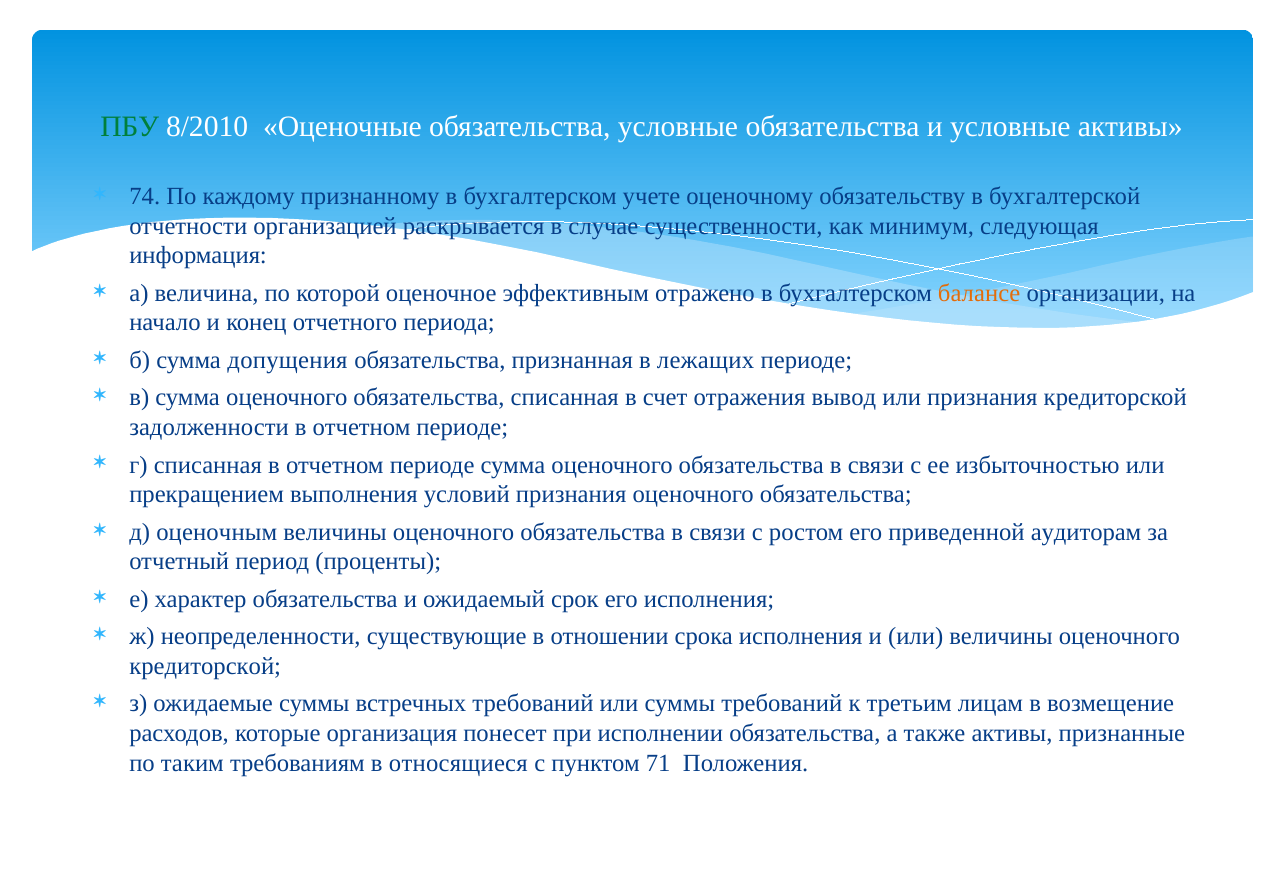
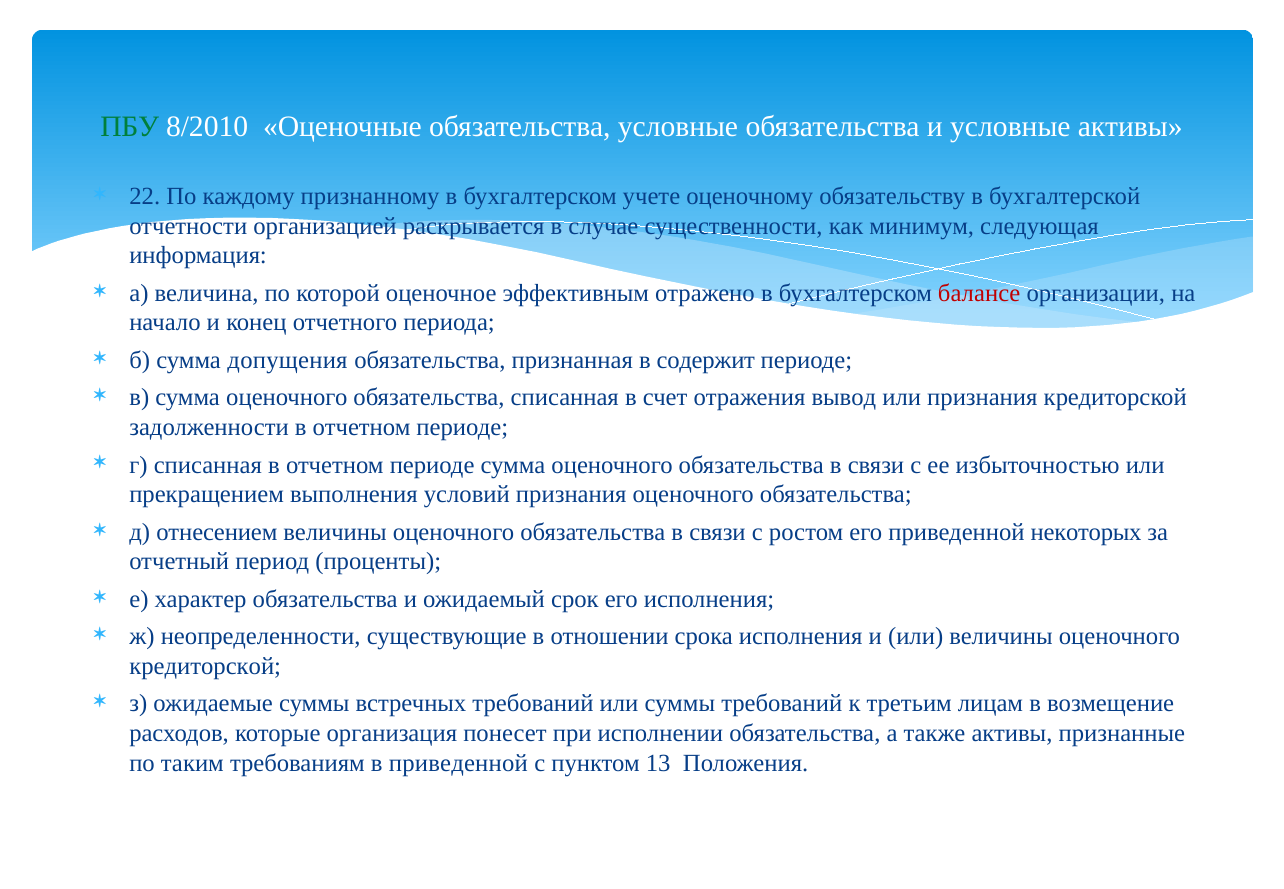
74: 74 -> 22
балансе colour: orange -> red
лежащих: лежащих -> содержит
оценочным: оценочным -> отнесением
аудиторам: аудиторам -> некоторых
в относящиеся: относящиеся -> приведенной
71: 71 -> 13
